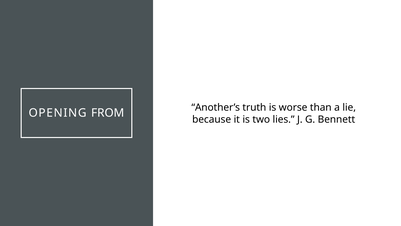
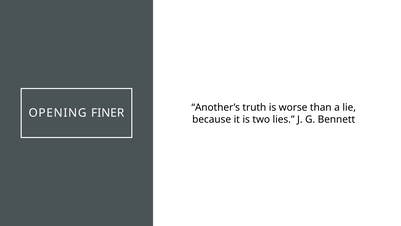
FROM: FROM -> FINER
